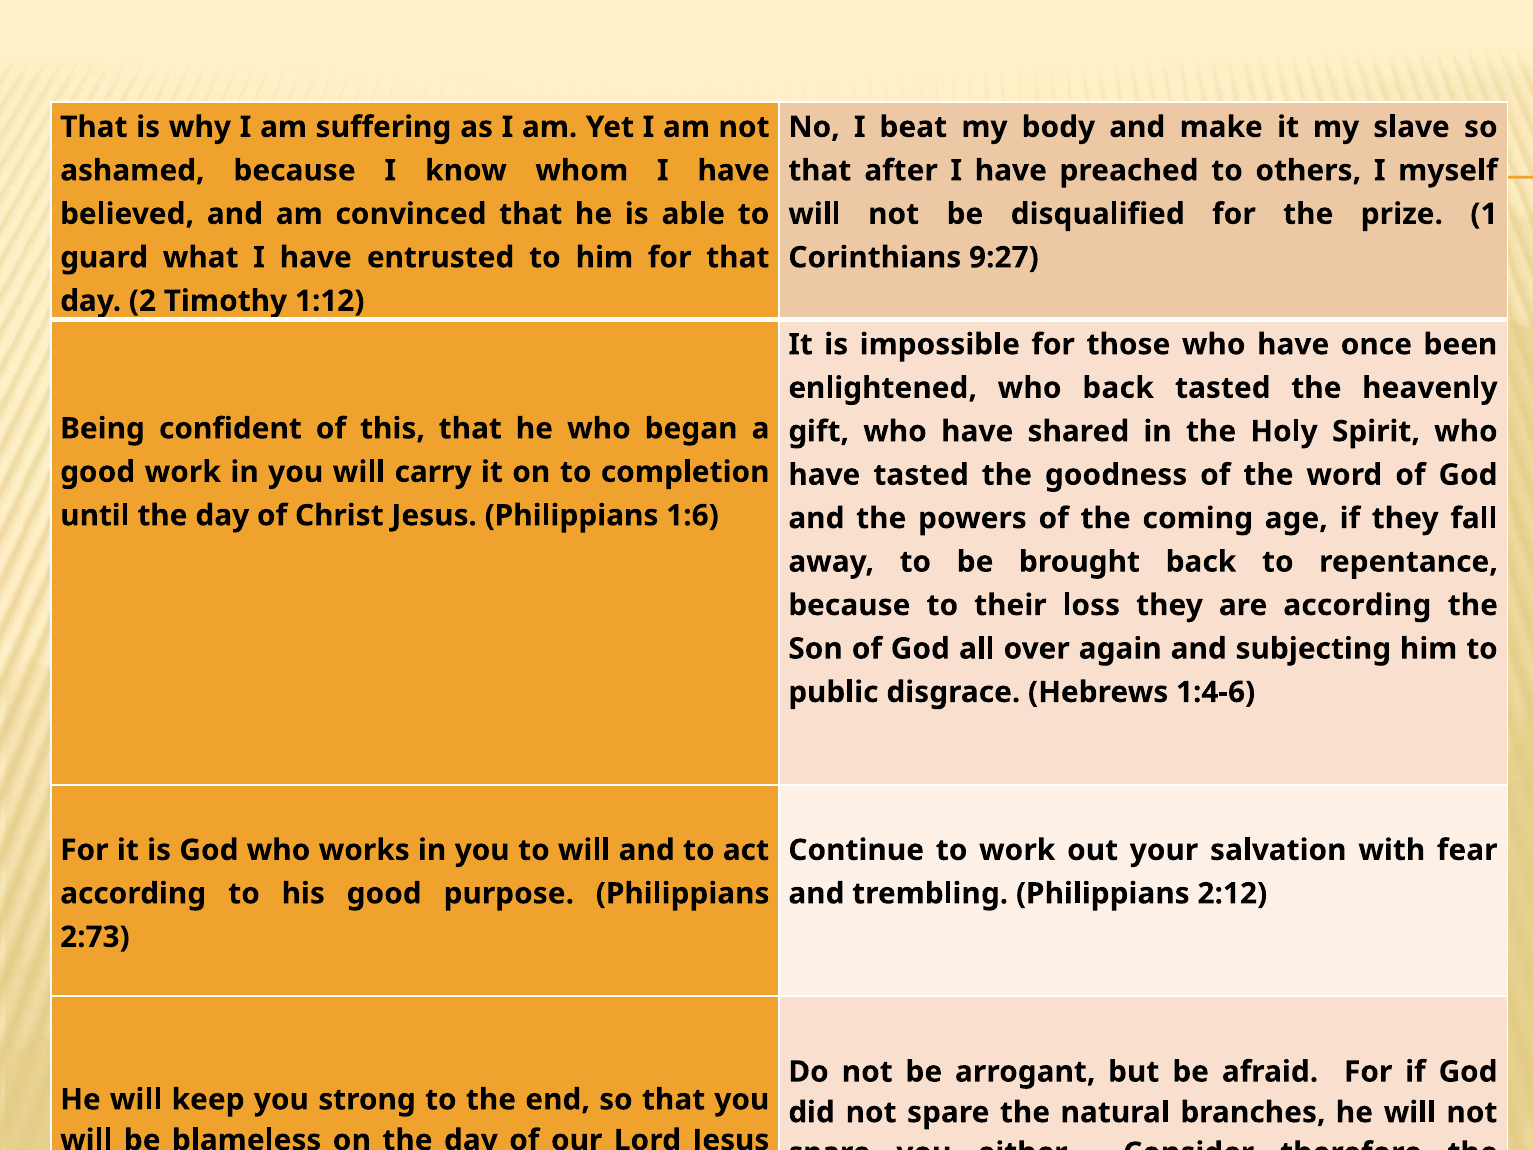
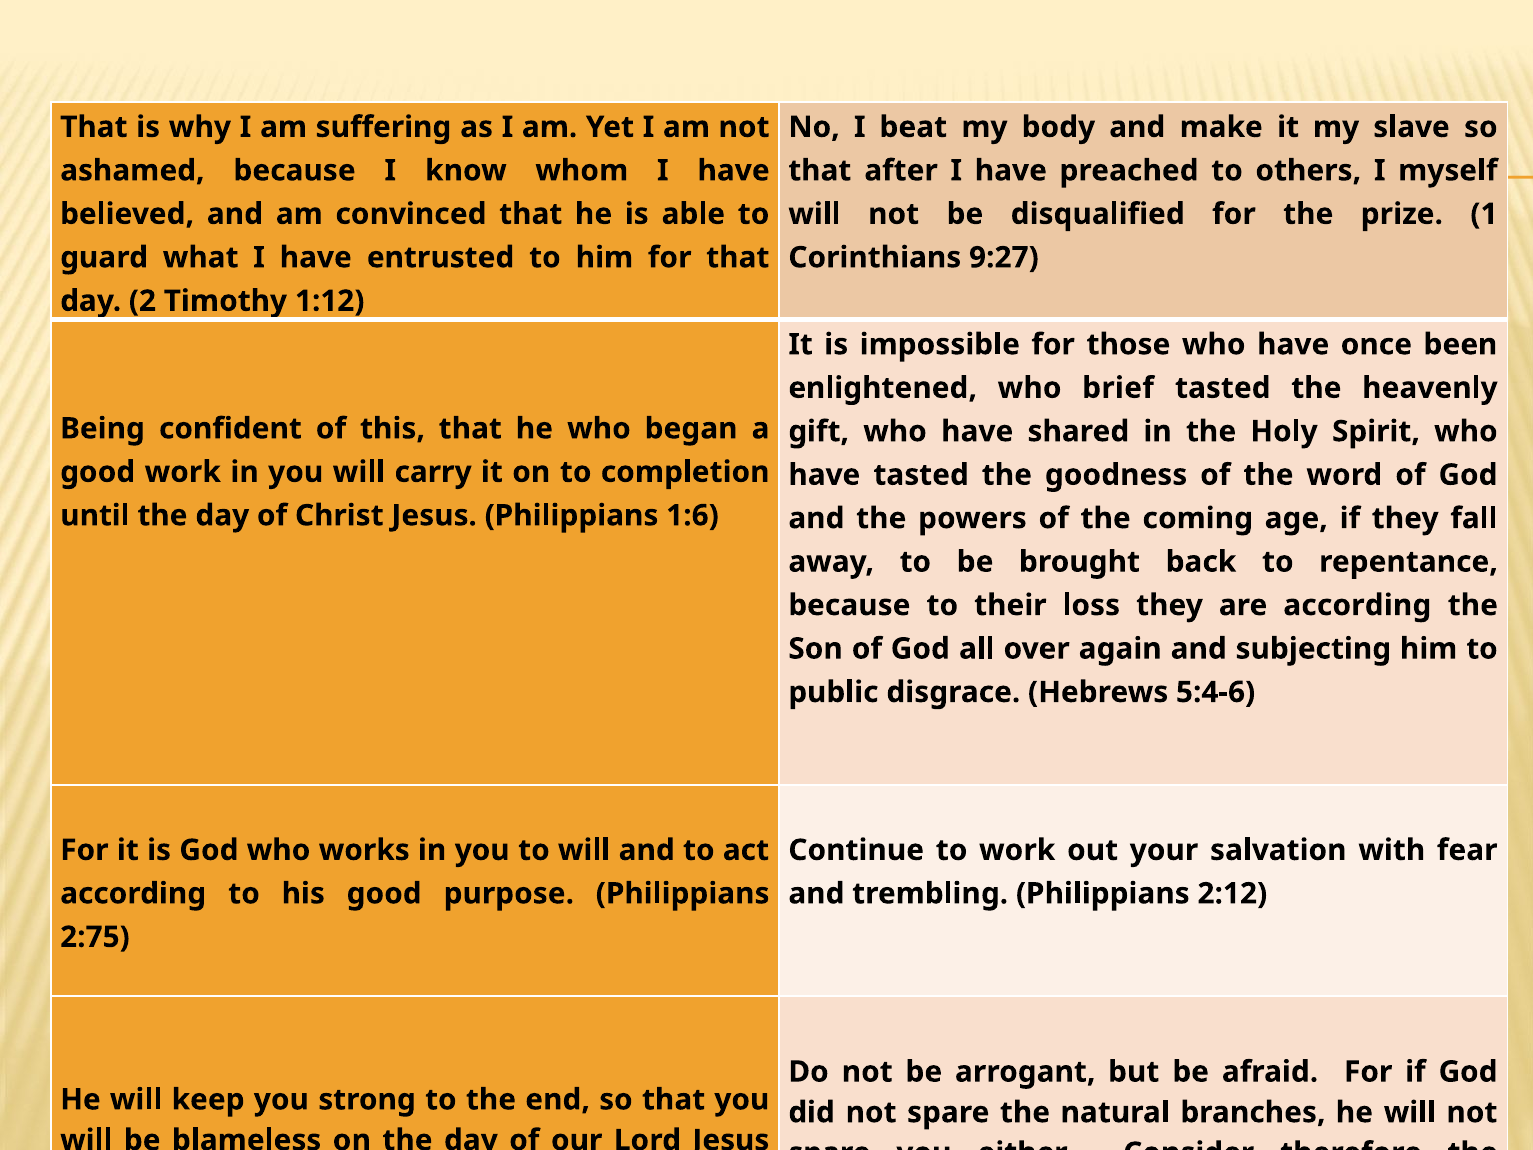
who back: back -> brief
1:4-6: 1:4-6 -> 5:4-6
2:73: 2:73 -> 2:75
